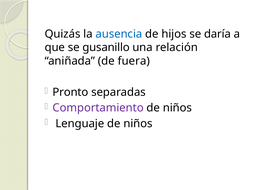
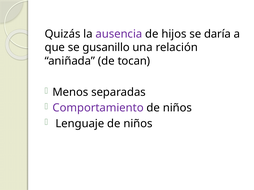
ausencia colour: blue -> purple
fuera: fuera -> tocan
Pronto: Pronto -> Menos
